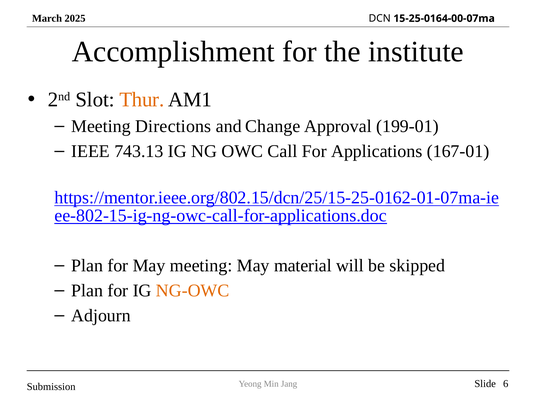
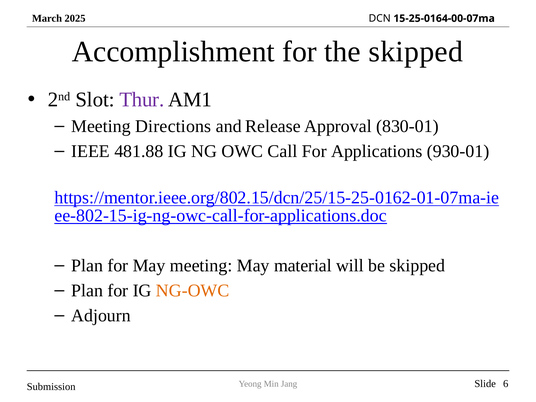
the institute: institute -> skipped
Thur colour: orange -> purple
Change: Change -> Release
199-01: 199-01 -> 830-01
743.13: 743.13 -> 481.88
167-01: 167-01 -> 930-01
